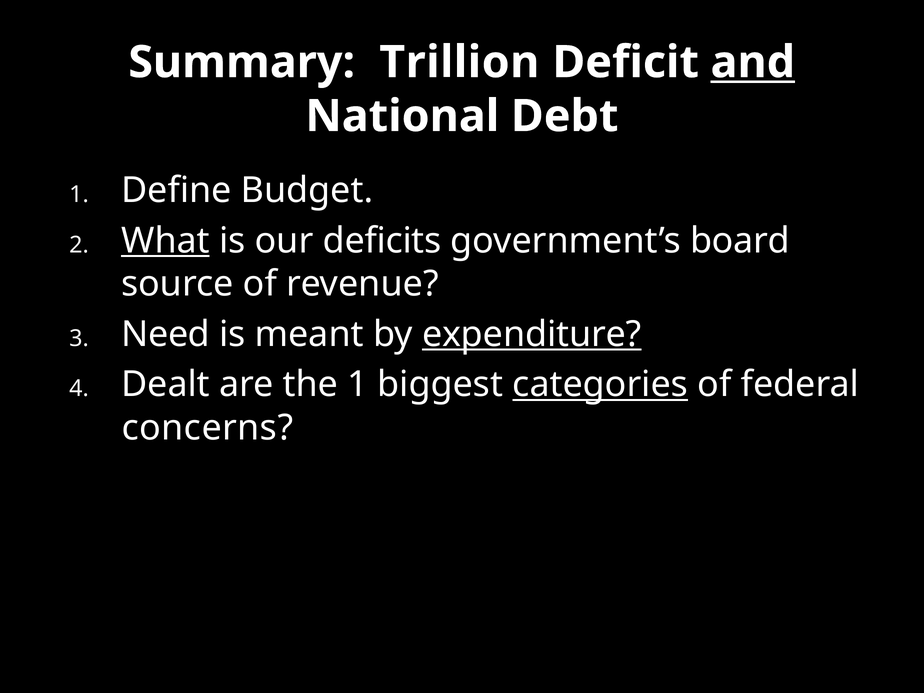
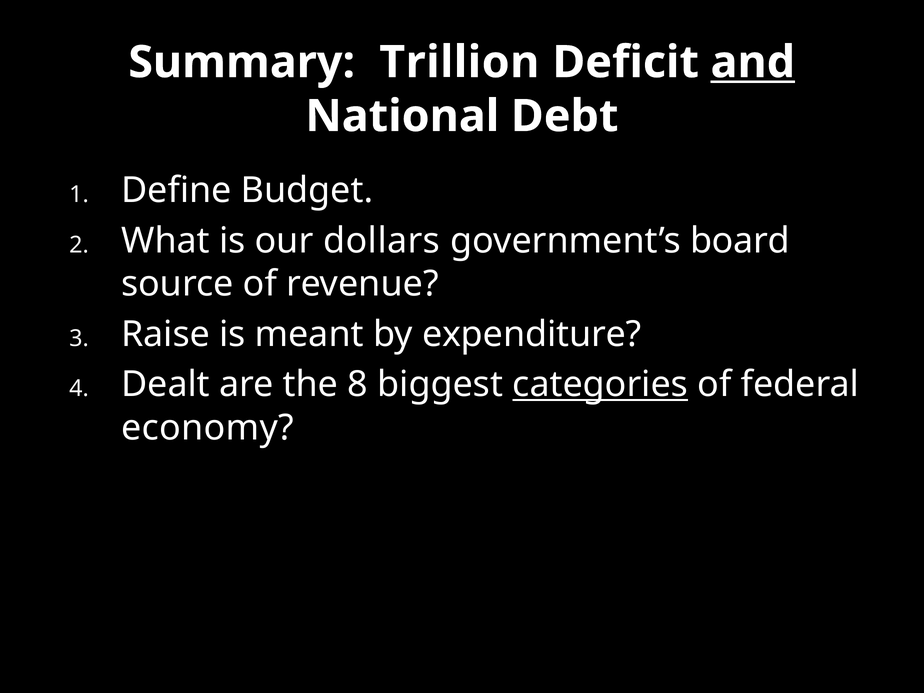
What underline: present -> none
deficits: deficits -> dollars
Need: Need -> Raise
expenditure underline: present -> none
the 1: 1 -> 8
concerns: concerns -> economy
